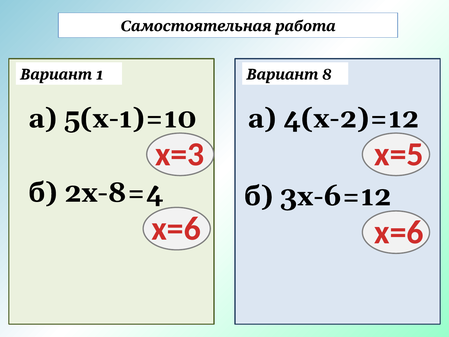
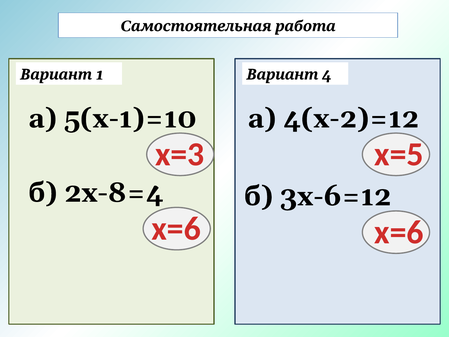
8: 8 -> 4
